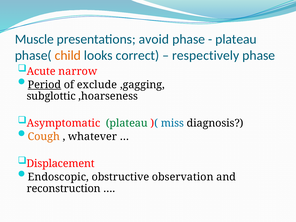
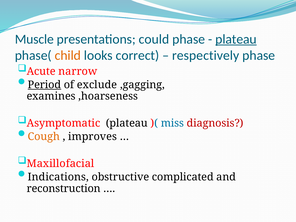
avoid: avoid -> could
plateau at (236, 39) underline: none -> present
subglottic: subglottic -> examines
plateau at (127, 123) colour: green -> black
diagnosis colour: black -> red
whatever: whatever -> improves
Displacement: Displacement -> Maxillofacial
Endoscopic: Endoscopic -> Indications
observation: observation -> complicated
